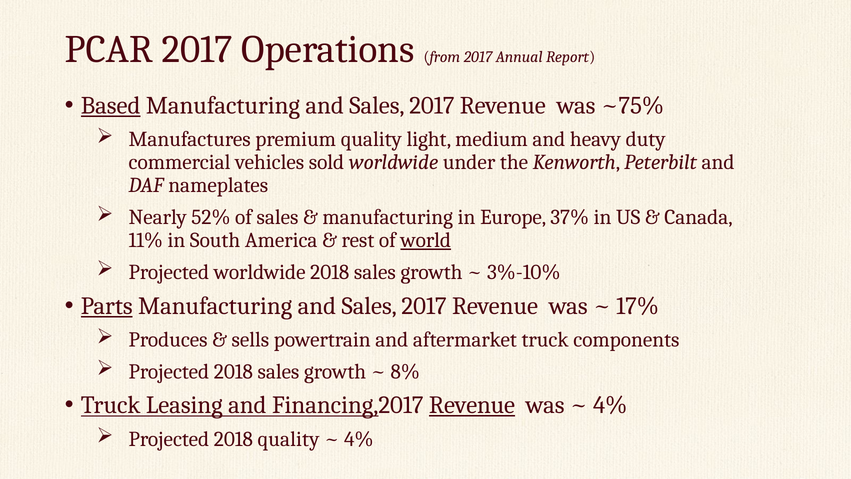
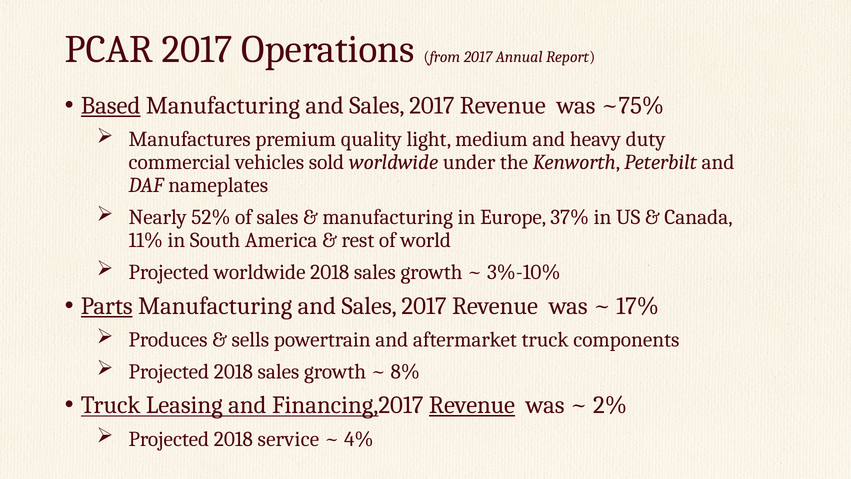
world underline: present -> none
4% at (610, 405): 4% -> 2%
2018 quality: quality -> service
